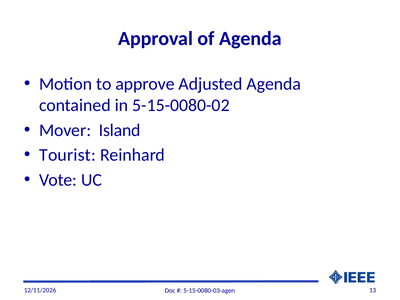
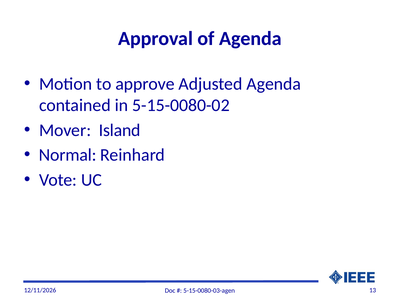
Tourist: Tourist -> Normal
